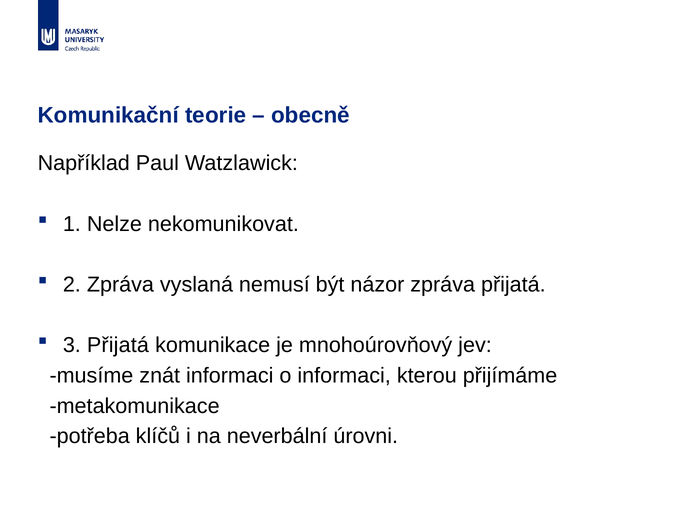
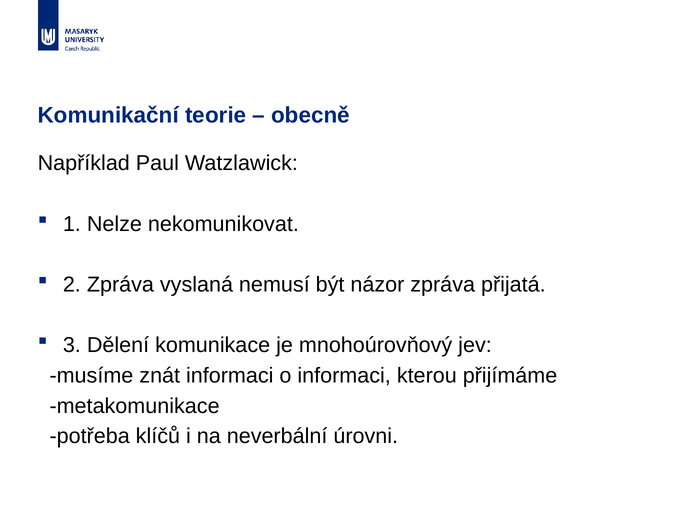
3 Přijatá: Přijatá -> Dělení
